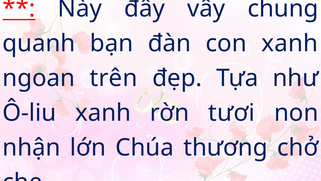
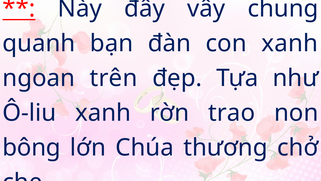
tươi: tươi -> trao
nhận: nhận -> bông
